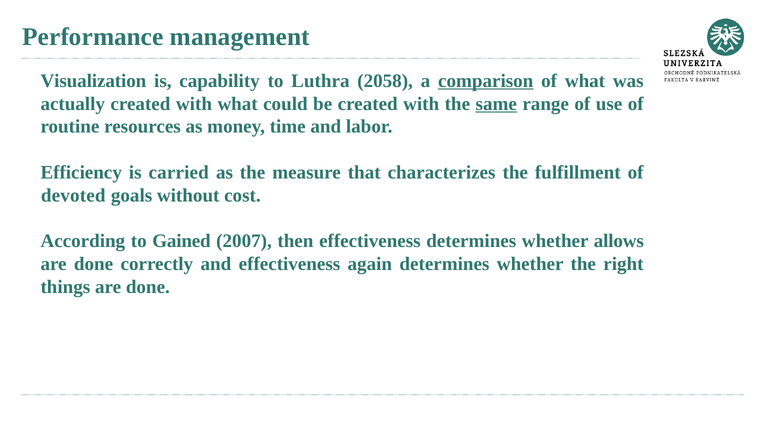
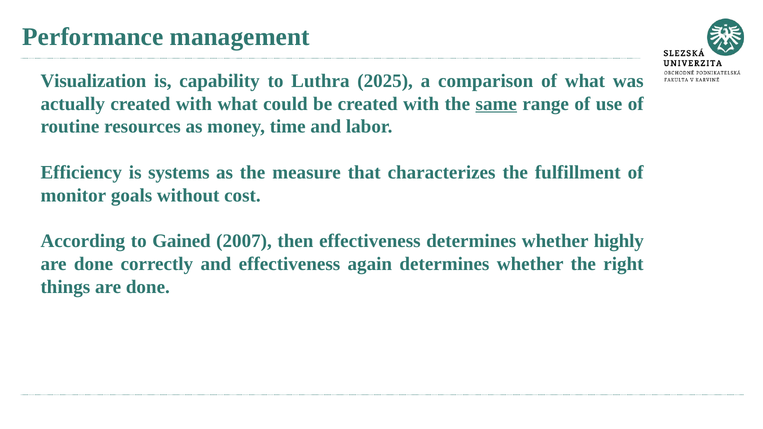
2058: 2058 -> 2025
comparison underline: present -> none
carried: carried -> systems
devoted: devoted -> monitor
allows: allows -> highly
